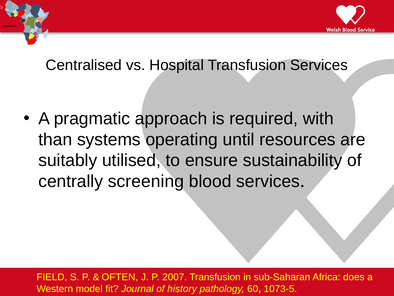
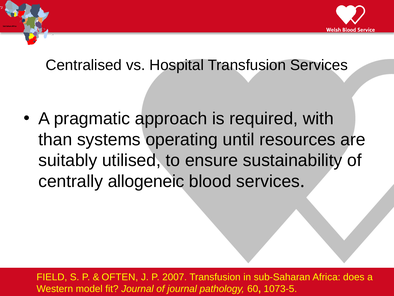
screening: screening -> allogeneic
of history: history -> journal
